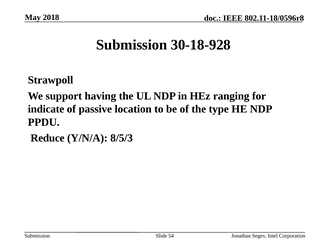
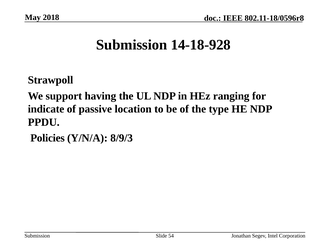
30-18-928: 30-18-928 -> 14-18-928
Reduce: Reduce -> Policies
8/5/3: 8/5/3 -> 8/9/3
